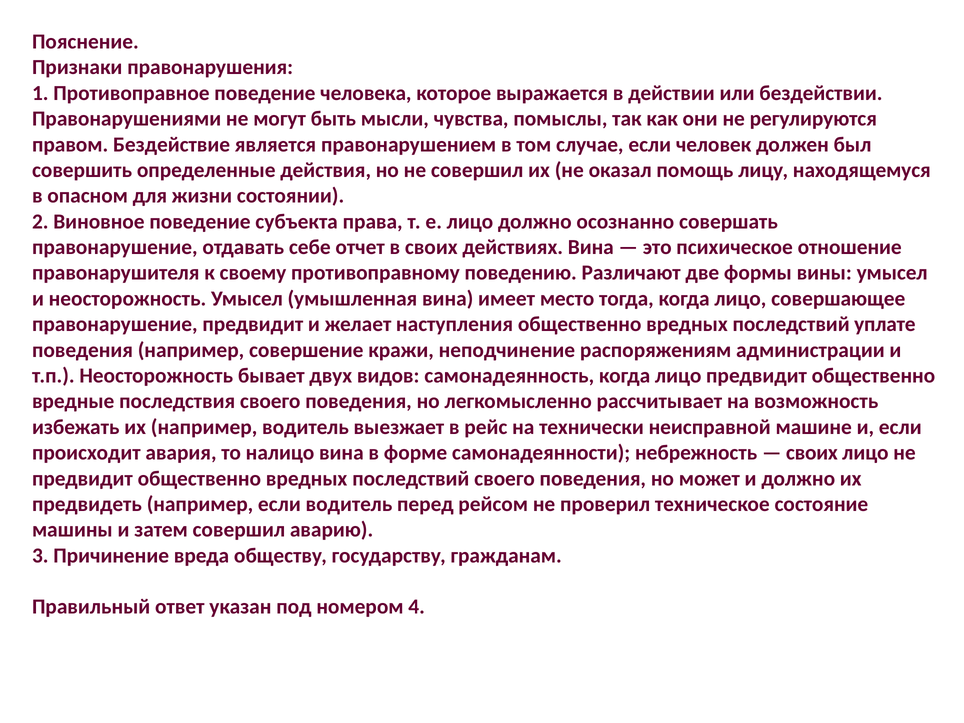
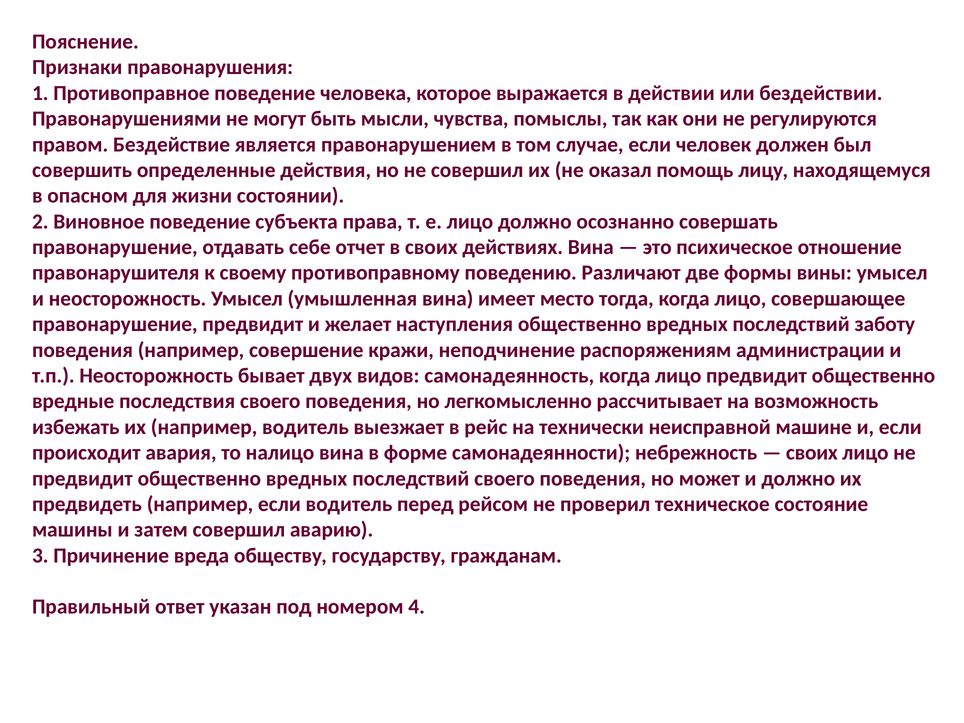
уплате: уплате -> заботу
